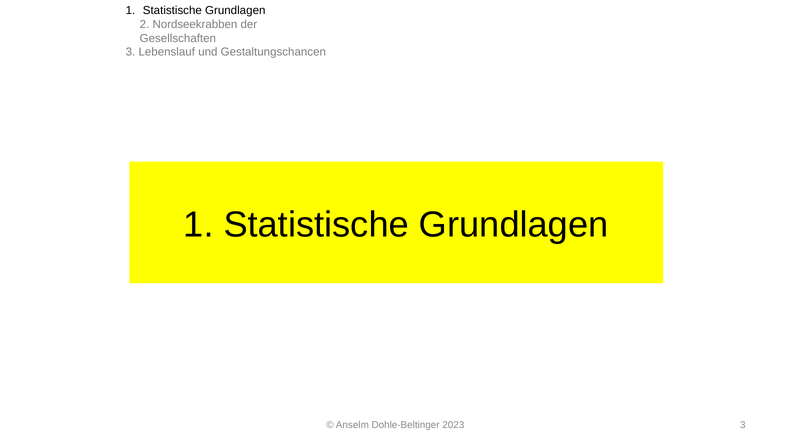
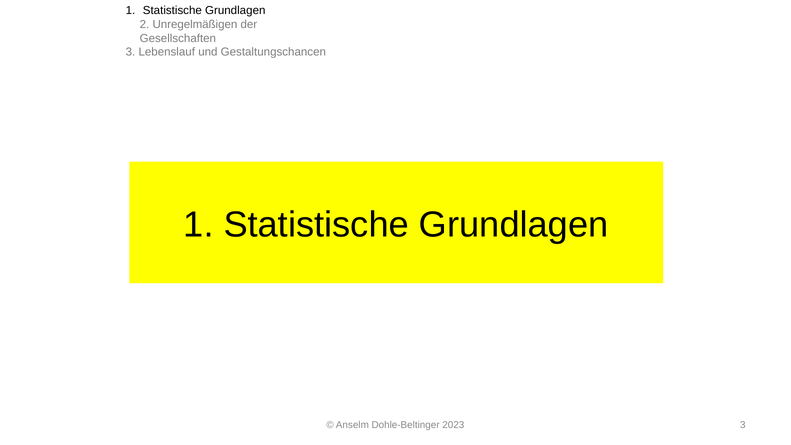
Nordseekrabben: Nordseekrabben -> Unregelmäßigen
